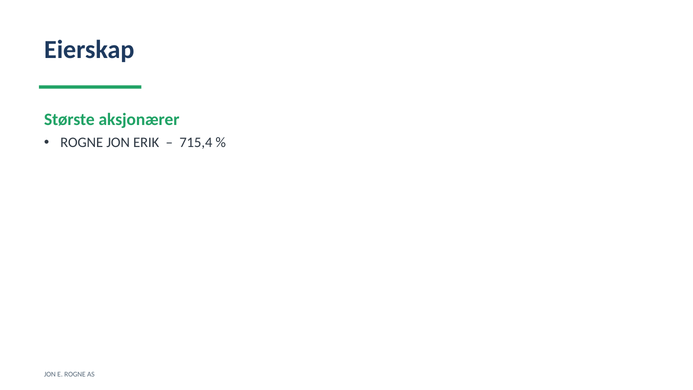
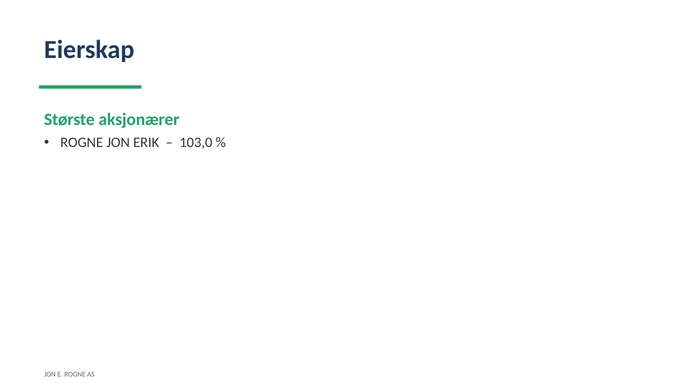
715,4: 715,4 -> 103,0
